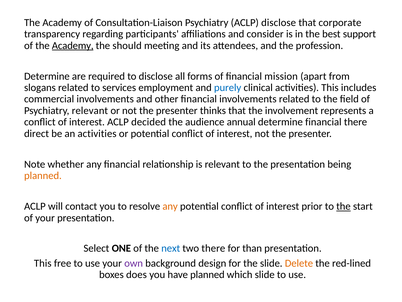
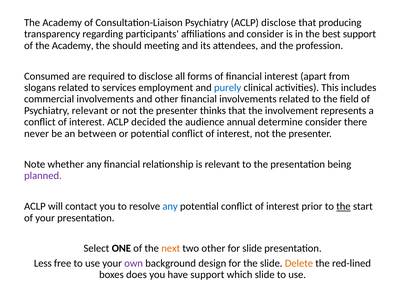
corporate: corporate -> producing
Academy at (73, 45) underline: present -> none
Determine at (47, 76): Determine -> Consumed
financial mission: mission -> interest
determine financial: financial -> consider
direct: direct -> never
an activities: activities -> between
planned at (43, 175) colour: orange -> purple
any at (170, 206) colour: orange -> blue
next colour: blue -> orange
two there: there -> other
for than: than -> slide
This at (43, 263): This -> Less
have planned: planned -> support
